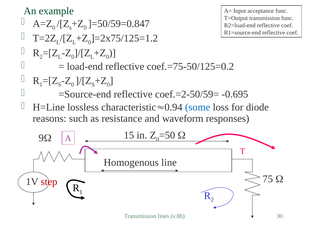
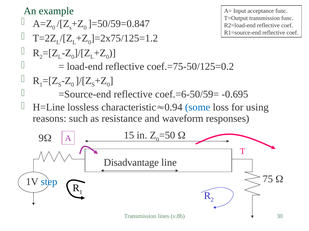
coef.=2-50/59=: coef.=2-50/59= -> coef.=6-50/59=
diode: diode -> using
Homogenous: Homogenous -> Disadvantage
step colour: red -> blue
